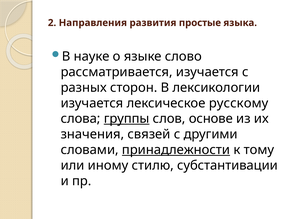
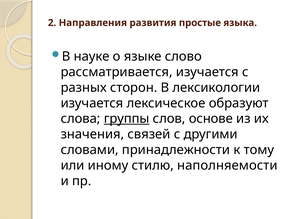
русскому: русскому -> образуют
принадлежности underline: present -> none
субстантивации: субстантивации -> наполняемости
